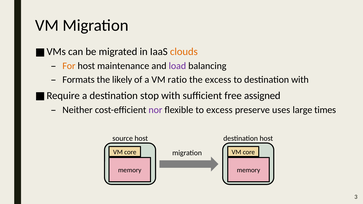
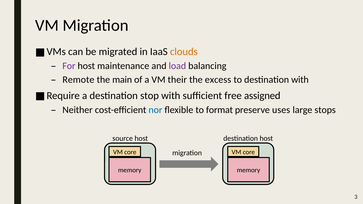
For colour: orange -> purple
Formats: Formats -> Remote
likely: likely -> main
ratio: ratio -> their
nor colour: purple -> blue
to excess: excess -> format
times: times -> stops
